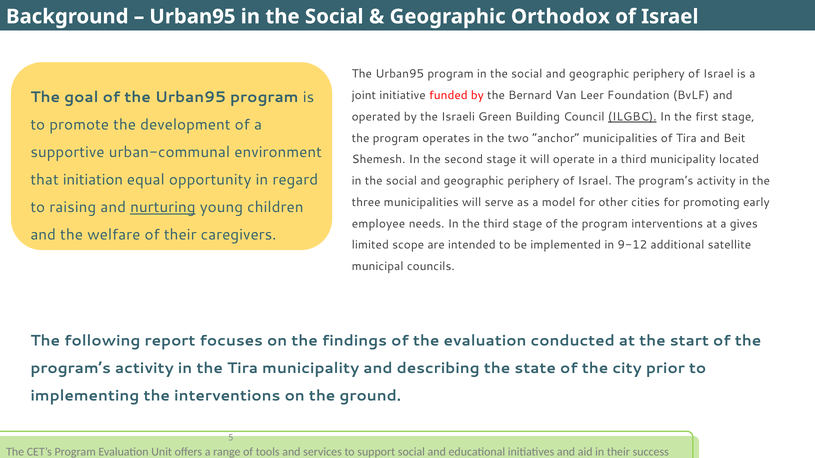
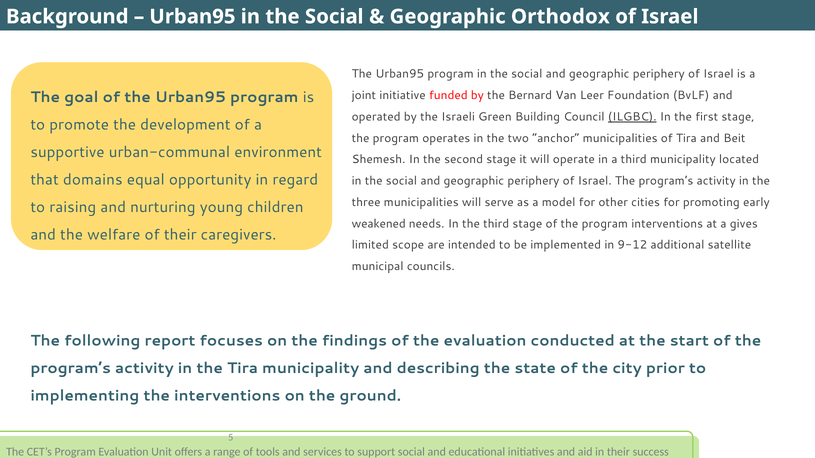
initiation: initiation -> domains
nurturing underline: present -> none
employee: employee -> weakened
